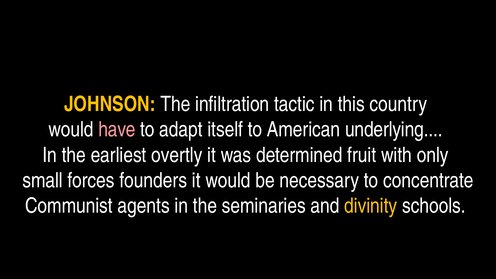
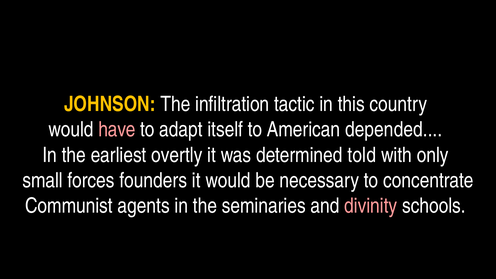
underlying: underlying -> depended
fruit: fruit -> told
divinity colour: yellow -> pink
